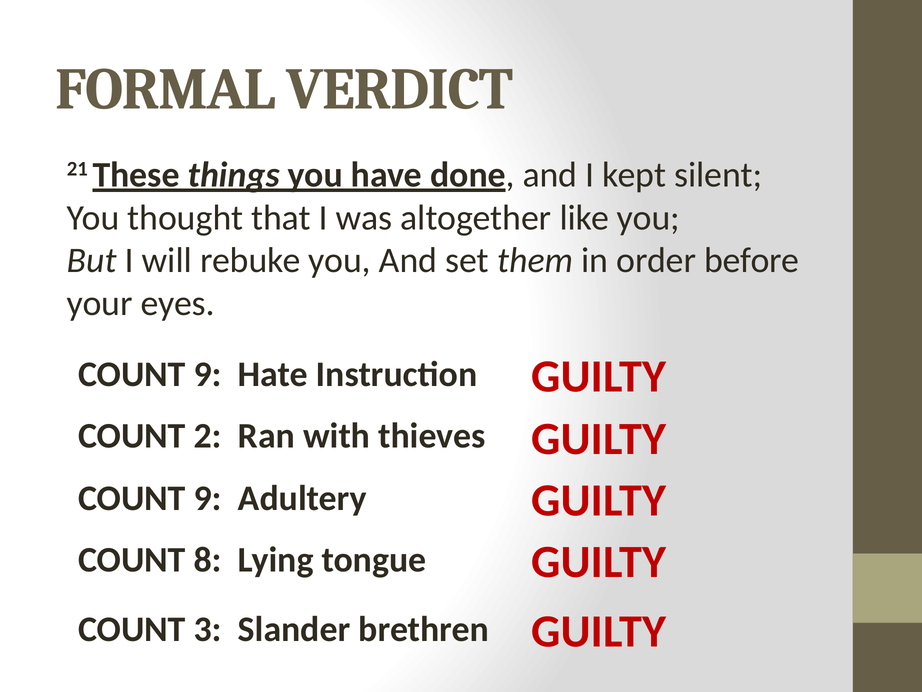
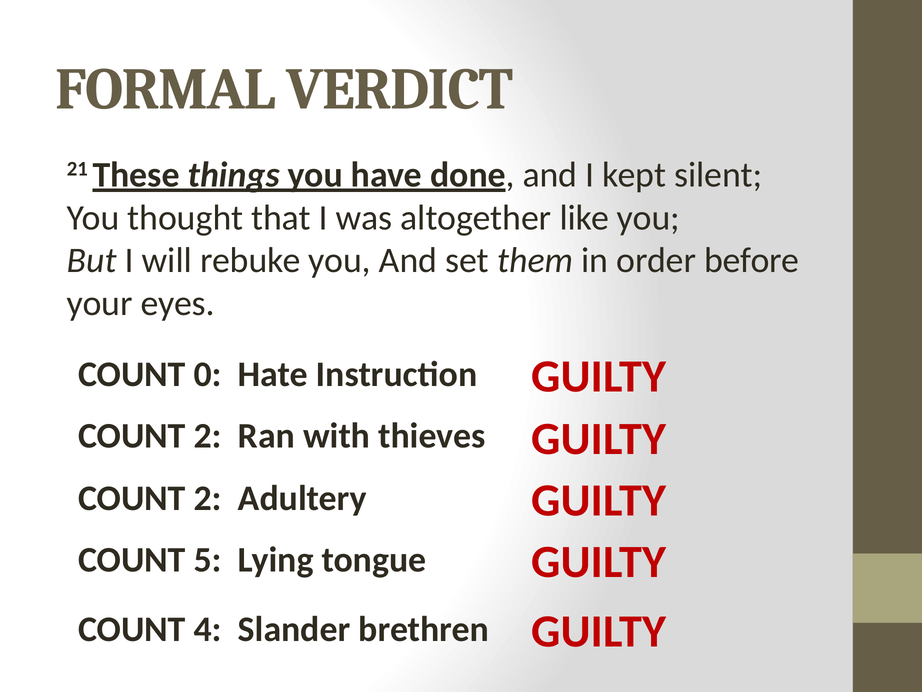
9 at (208, 374): 9 -> 0
9 at (208, 498): 9 -> 2
8: 8 -> 5
3: 3 -> 4
